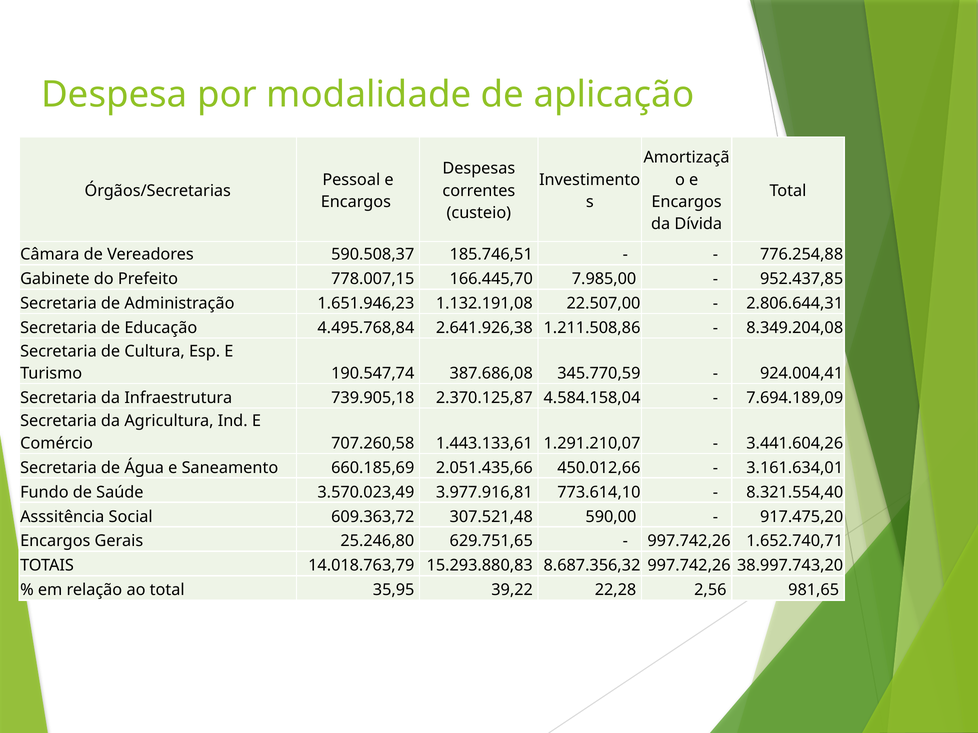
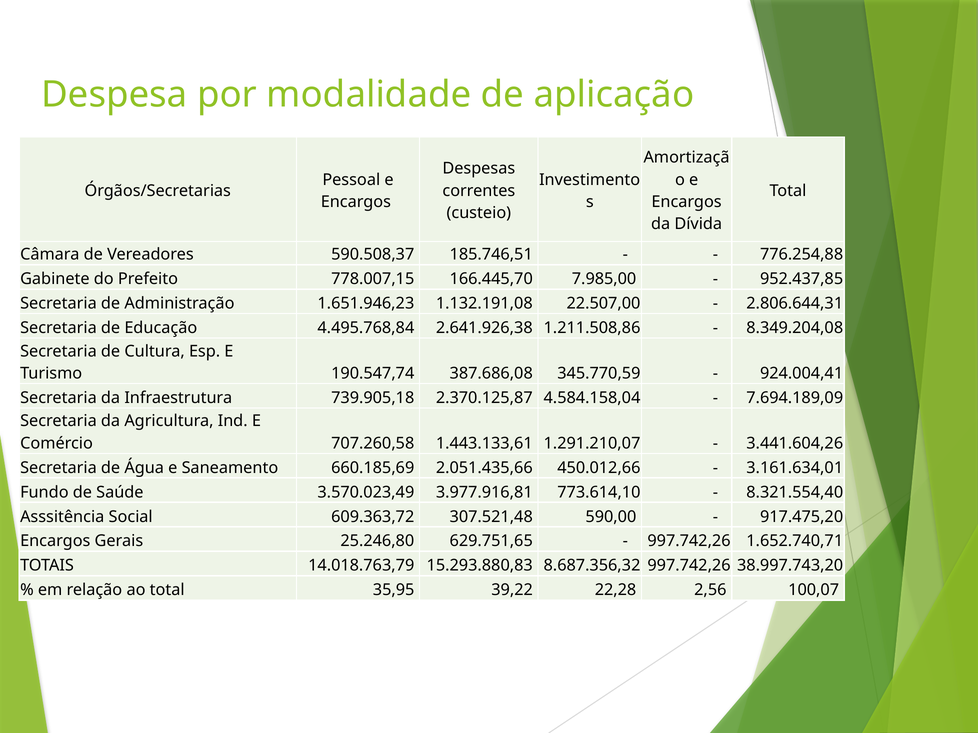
981,65: 981,65 -> 100,07
